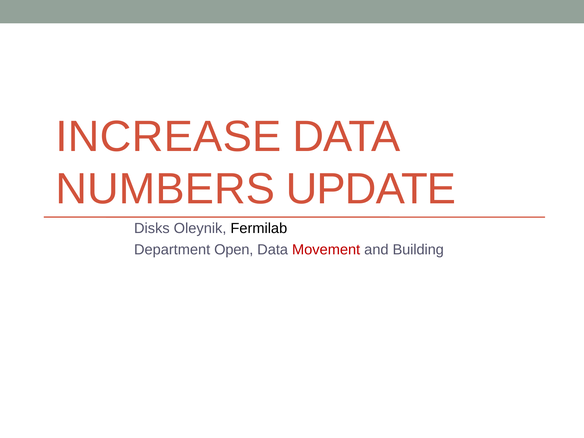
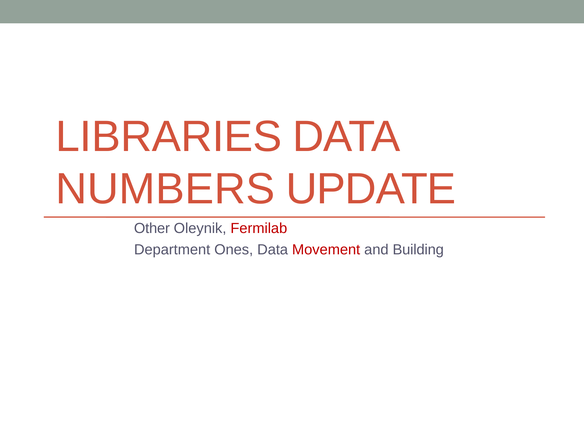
INCREASE: INCREASE -> LIBRARIES
Disks: Disks -> Other
Fermilab colour: black -> red
Open: Open -> Ones
